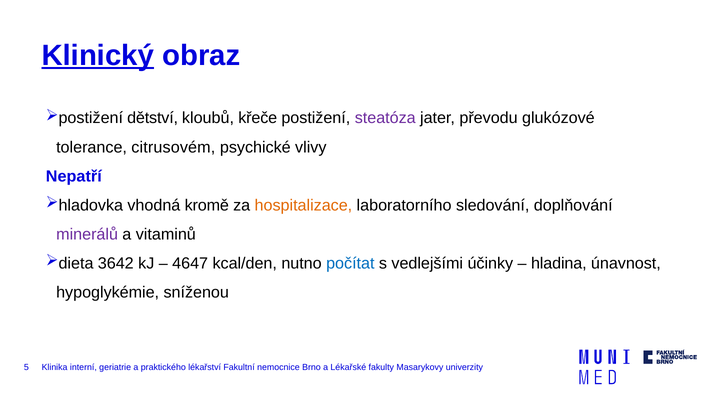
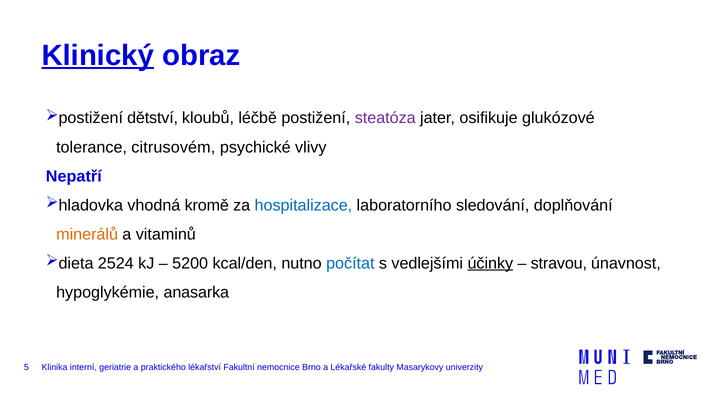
křeče: křeče -> léčbě
převodu: převodu -> osifikuje
hospitalizace colour: orange -> blue
minerálů colour: purple -> orange
3642: 3642 -> 2524
4647: 4647 -> 5200
účinky underline: none -> present
hladina: hladina -> stravou
sníženou: sníženou -> anasarka
